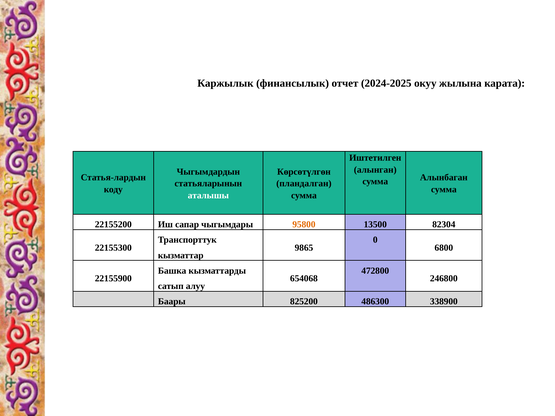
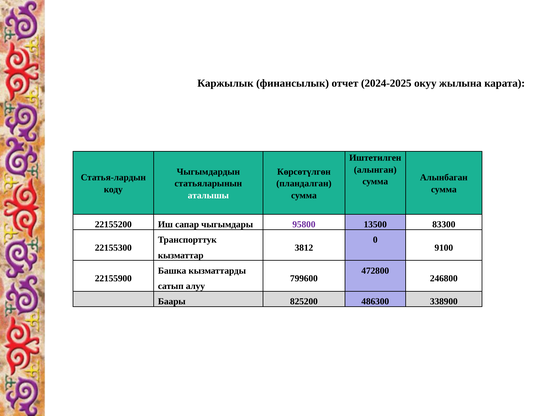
95800 colour: orange -> purple
82304: 82304 -> 83300
9865: 9865 -> 3812
6800: 6800 -> 9100
654068: 654068 -> 799600
